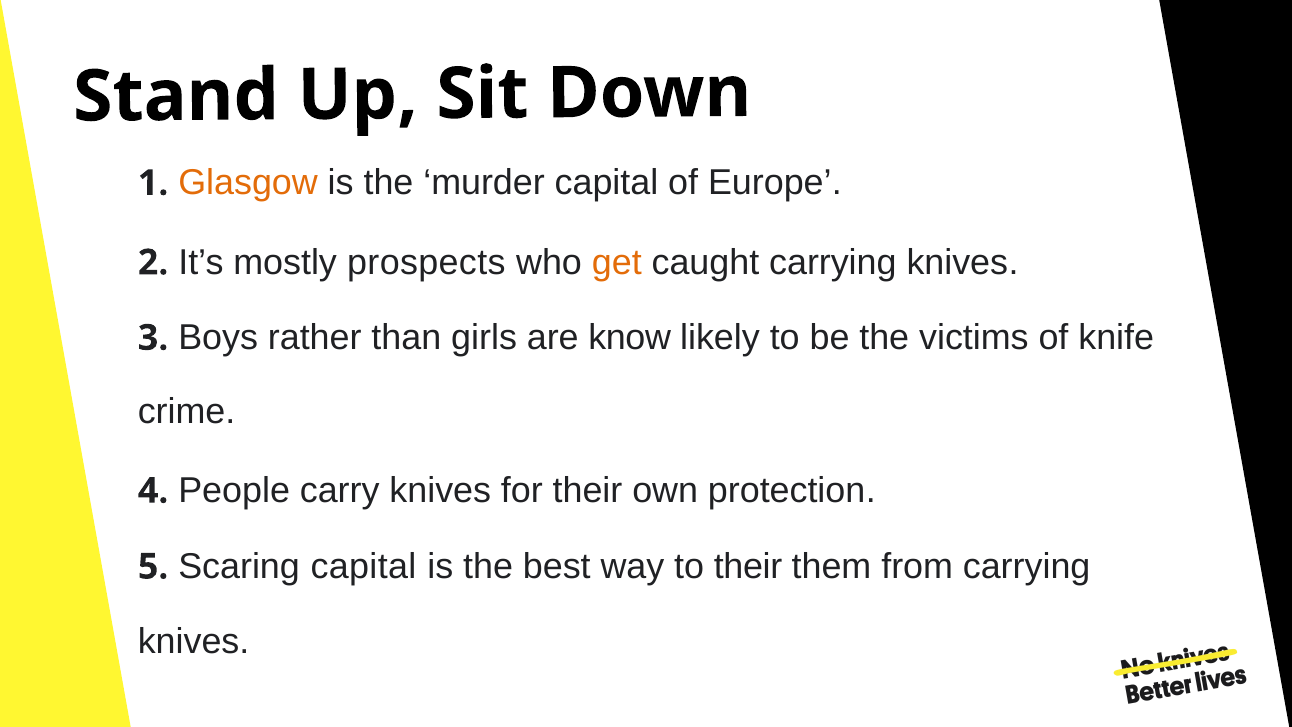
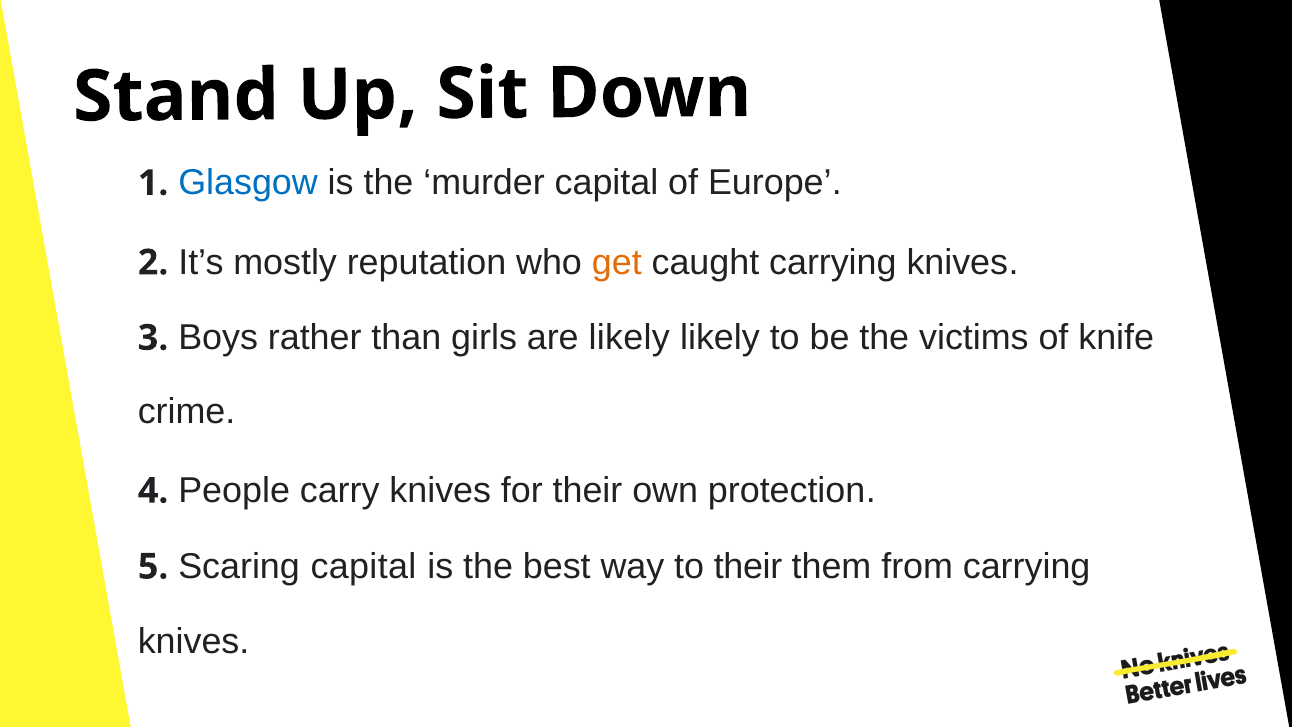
Glasgow colour: orange -> blue
prospects: prospects -> reputation
are know: know -> likely
